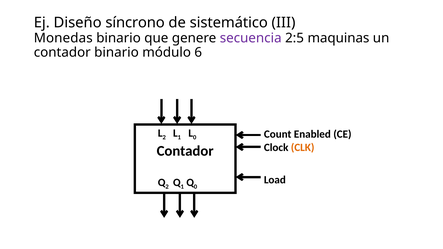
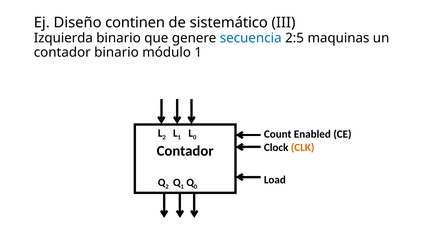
síncrono: síncrono -> continen
Monedas: Monedas -> Izquierda
secuencia colour: purple -> blue
módulo 6: 6 -> 1
